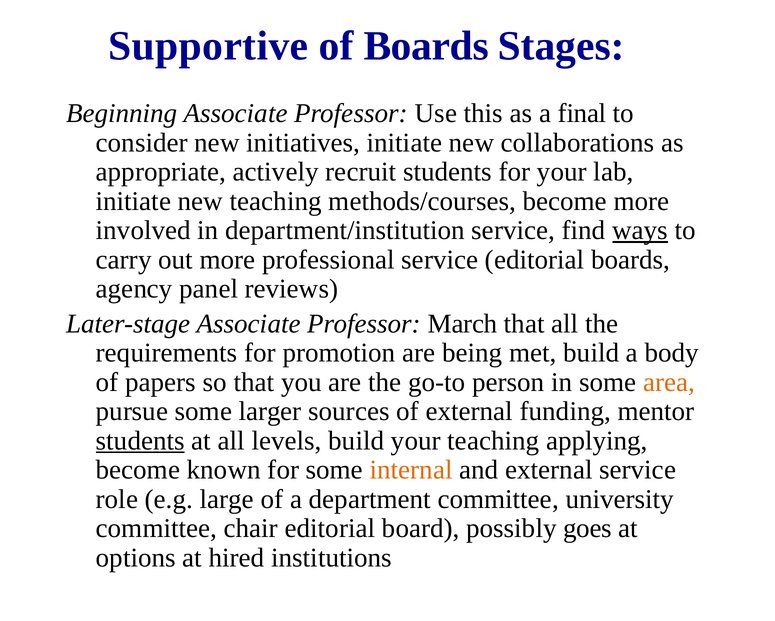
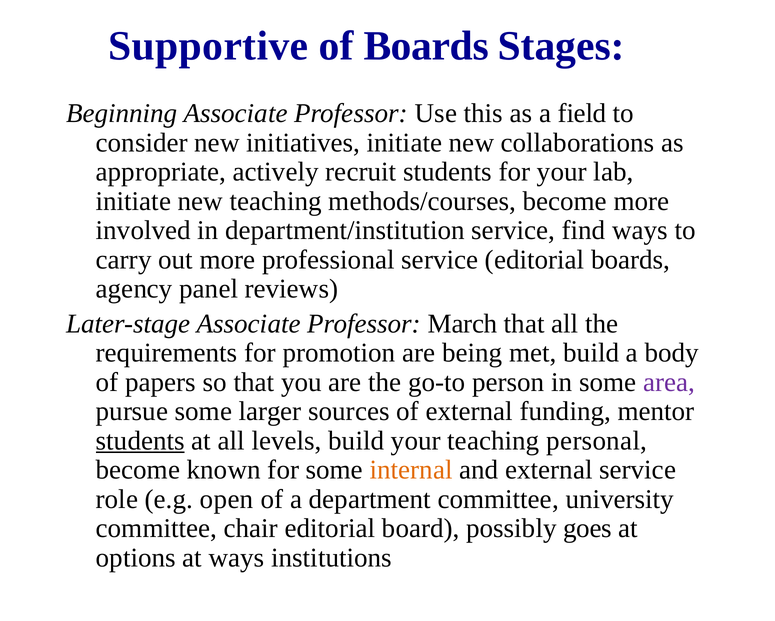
final: final -> field
ways at (640, 230) underline: present -> none
area colour: orange -> purple
applying: applying -> personal
large: large -> open
at hired: hired -> ways
